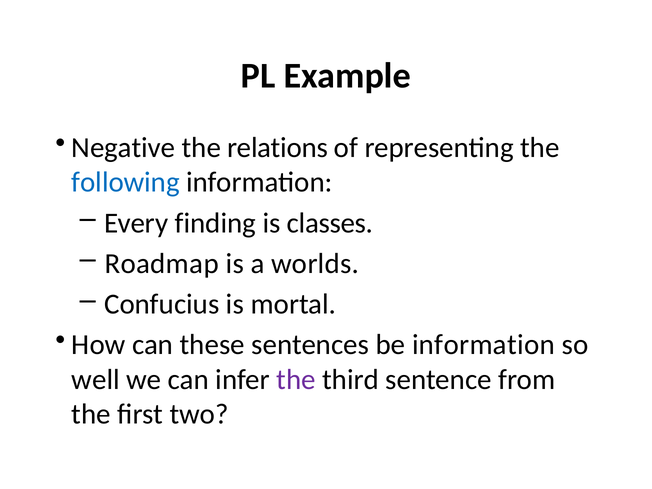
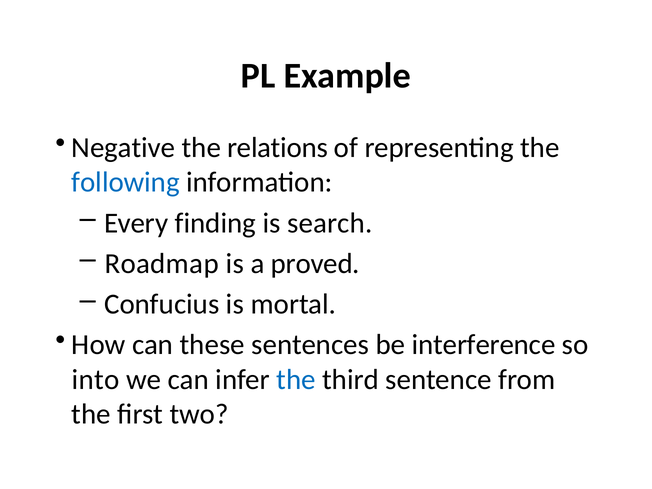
classes: classes -> search
worlds: worlds -> proved
be information: information -> interference
well: well -> into
the at (296, 380) colour: purple -> blue
